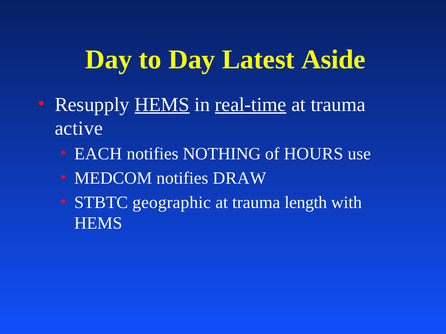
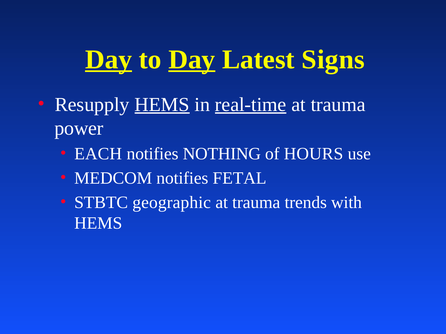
Day at (109, 60) underline: none -> present
Day at (192, 60) underline: none -> present
Aside: Aside -> Signs
active: active -> power
DRAW: DRAW -> FETAL
length: length -> trends
